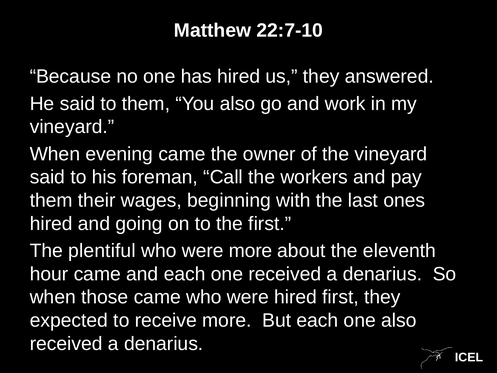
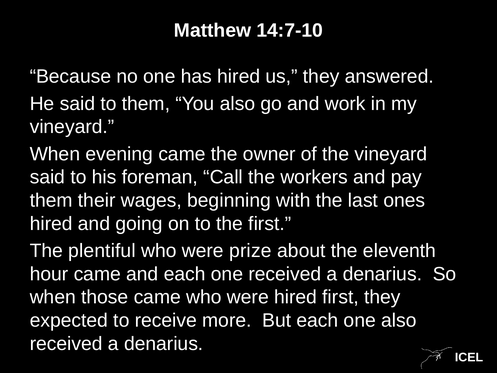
22:7-10: 22:7-10 -> 14:7-10
were more: more -> prize
